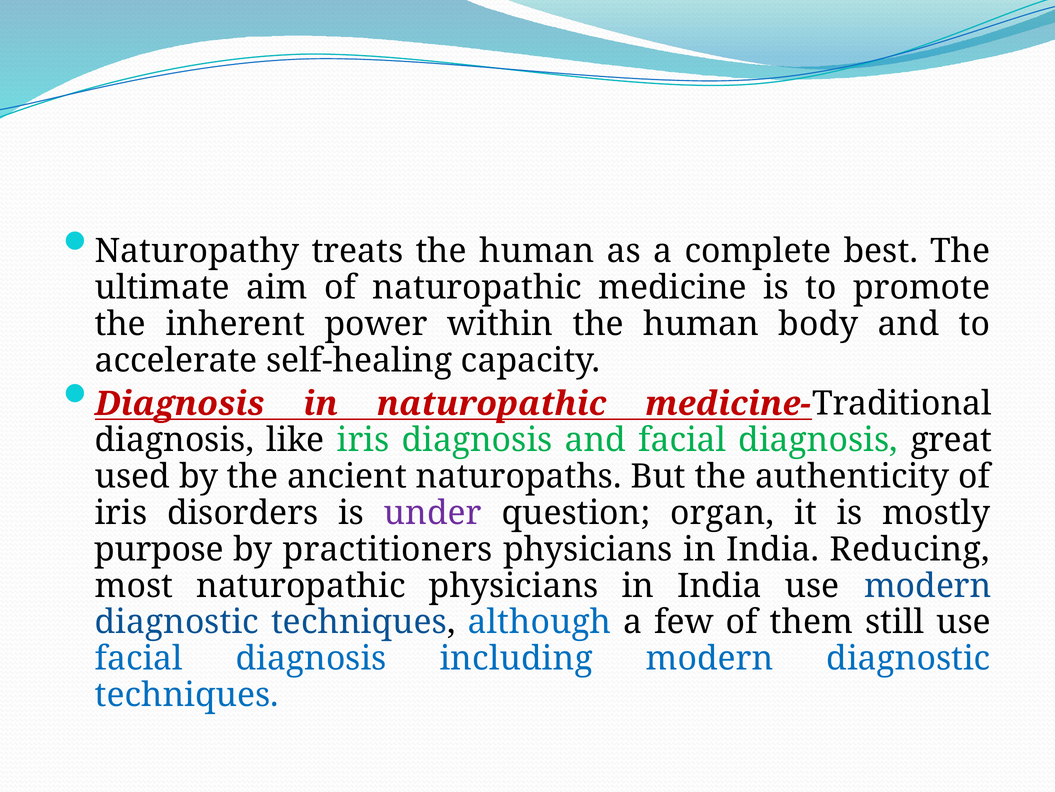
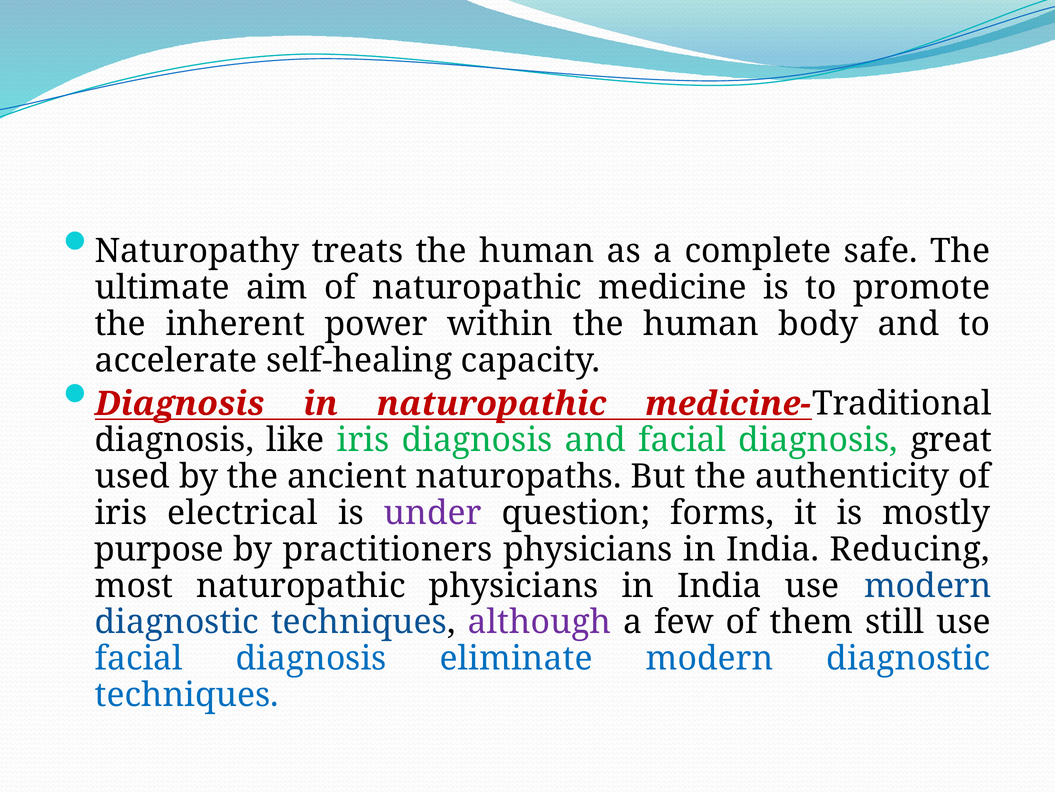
best: best -> safe
disorders: disorders -> electrical
organ: organ -> forms
although colour: blue -> purple
including: including -> eliminate
